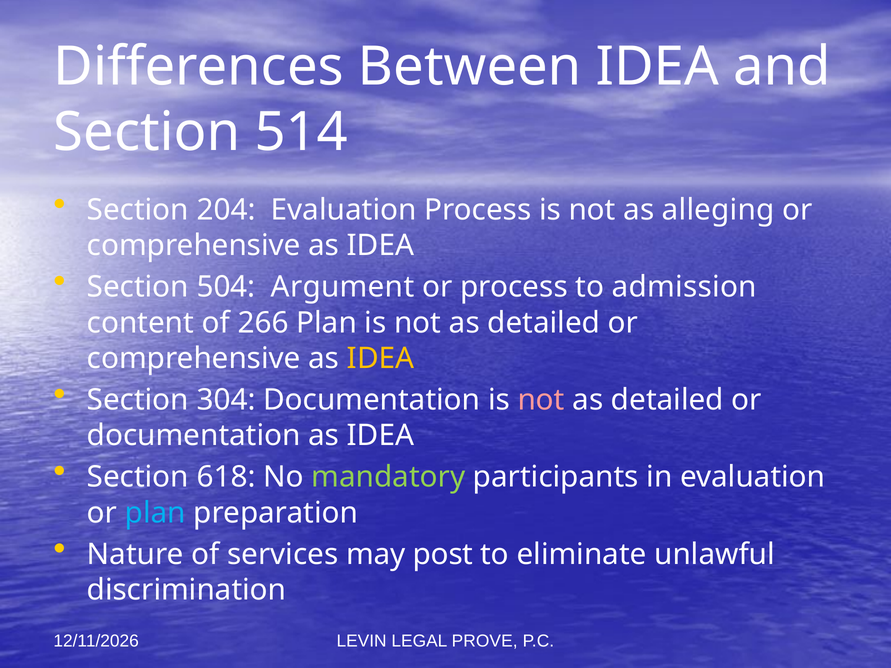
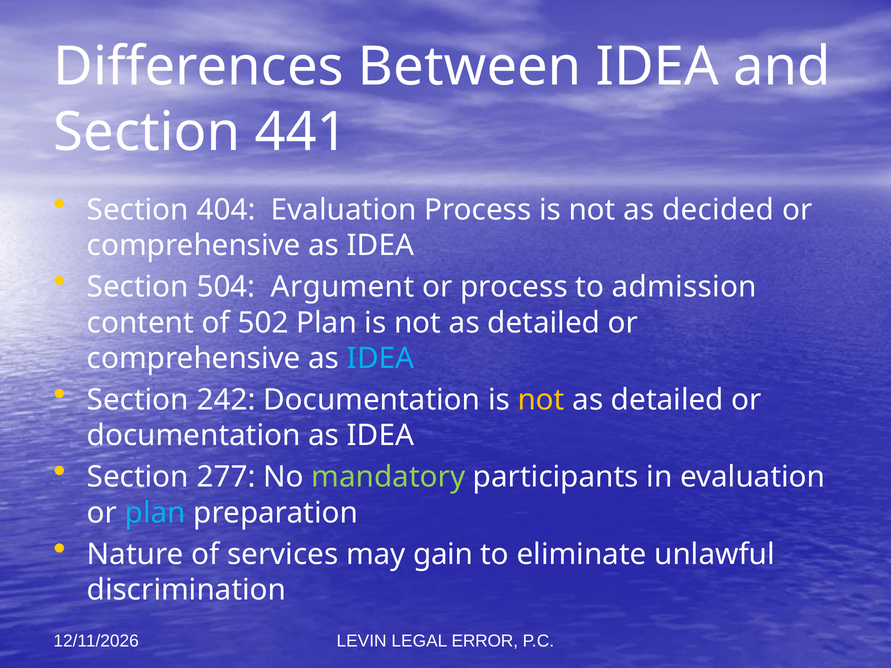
514: 514 -> 441
204: 204 -> 404
alleging: alleging -> decided
266: 266 -> 502
IDEA at (381, 358) colour: yellow -> light blue
304: 304 -> 242
not at (541, 400) colour: pink -> yellow
618: 618 -> 277
post: post -> gain
PROVE: PROVE -> ERROR
